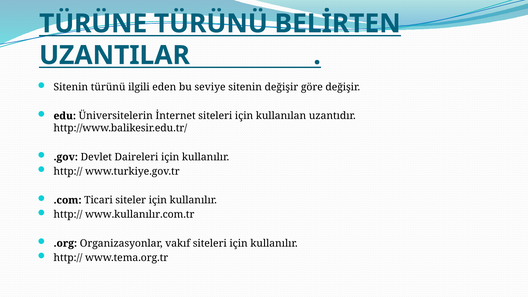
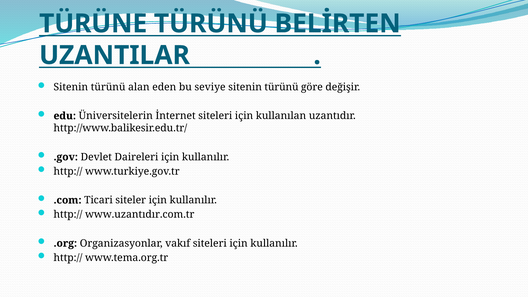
ilgili: ilgili -> alan
değişir at (281, 87): değişir -> türünü
www.kullanılır.com.tr: www.kullanılır.com.tr -> www.uzantıdır.com.tr
